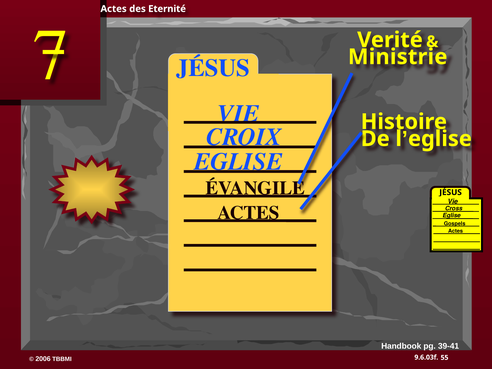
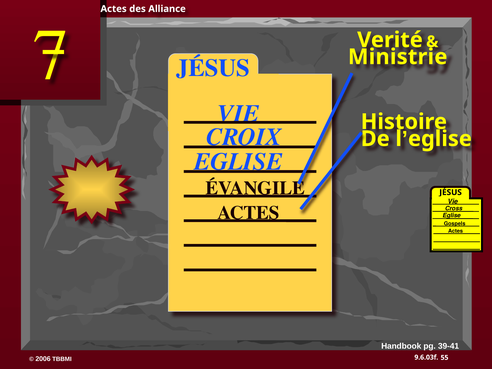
Eternité: Eternité -> Alliance
